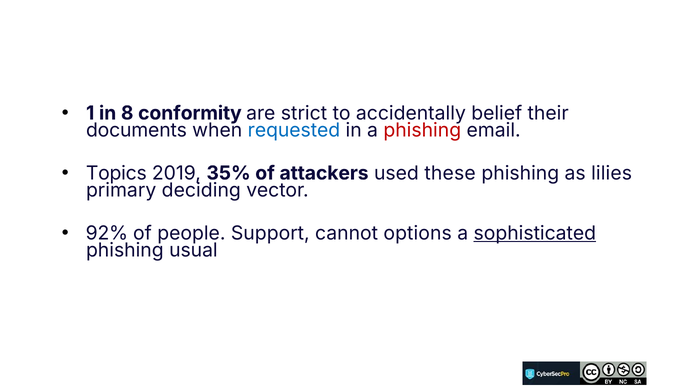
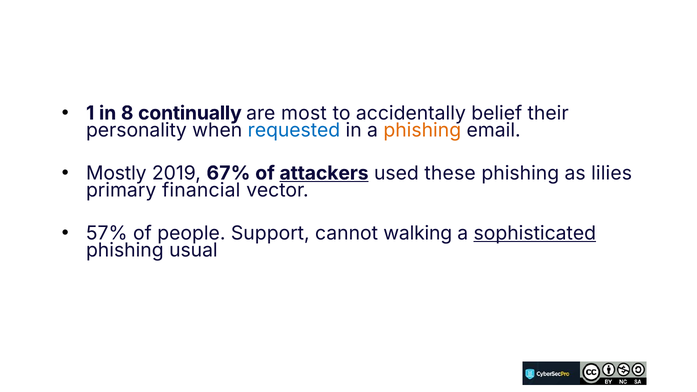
conformity: conformity -> continually
strict: strict -> most
documents: documents -> personality
phishing at (422, 131) colour: red -> orange
Topics: Topics -> Mostly
35%: 35% -> 67%
attackers underline: none -> present
deciding: deciding -> financial
92%: 92% -> 57%
options: options -> walking
